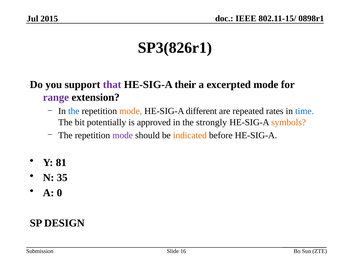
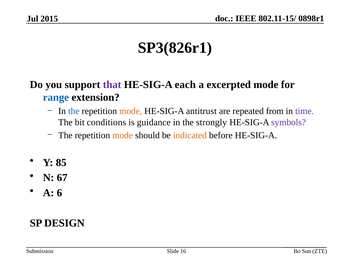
their: their -> each
range colour: purple -> blue
different: different -> antitrust
rates: rates -> from
time colour: blue -> purple
potentially: potentially -> conditions
approved: approved -> guidance
symbols colour: orange -> purple
mode at (123, 135) colour: purple -> orange
81: 81 -> 85
35: 35 -> 67
0: 0 -> 6
